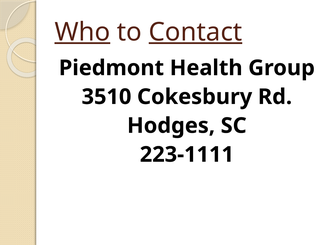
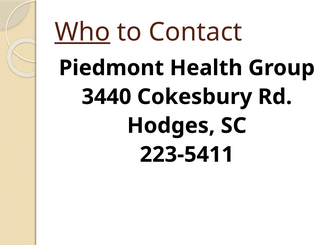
Contact underline: present -> none
3510: 3510 -> 3440
223-1111: 223-1111 -> 223-5411
